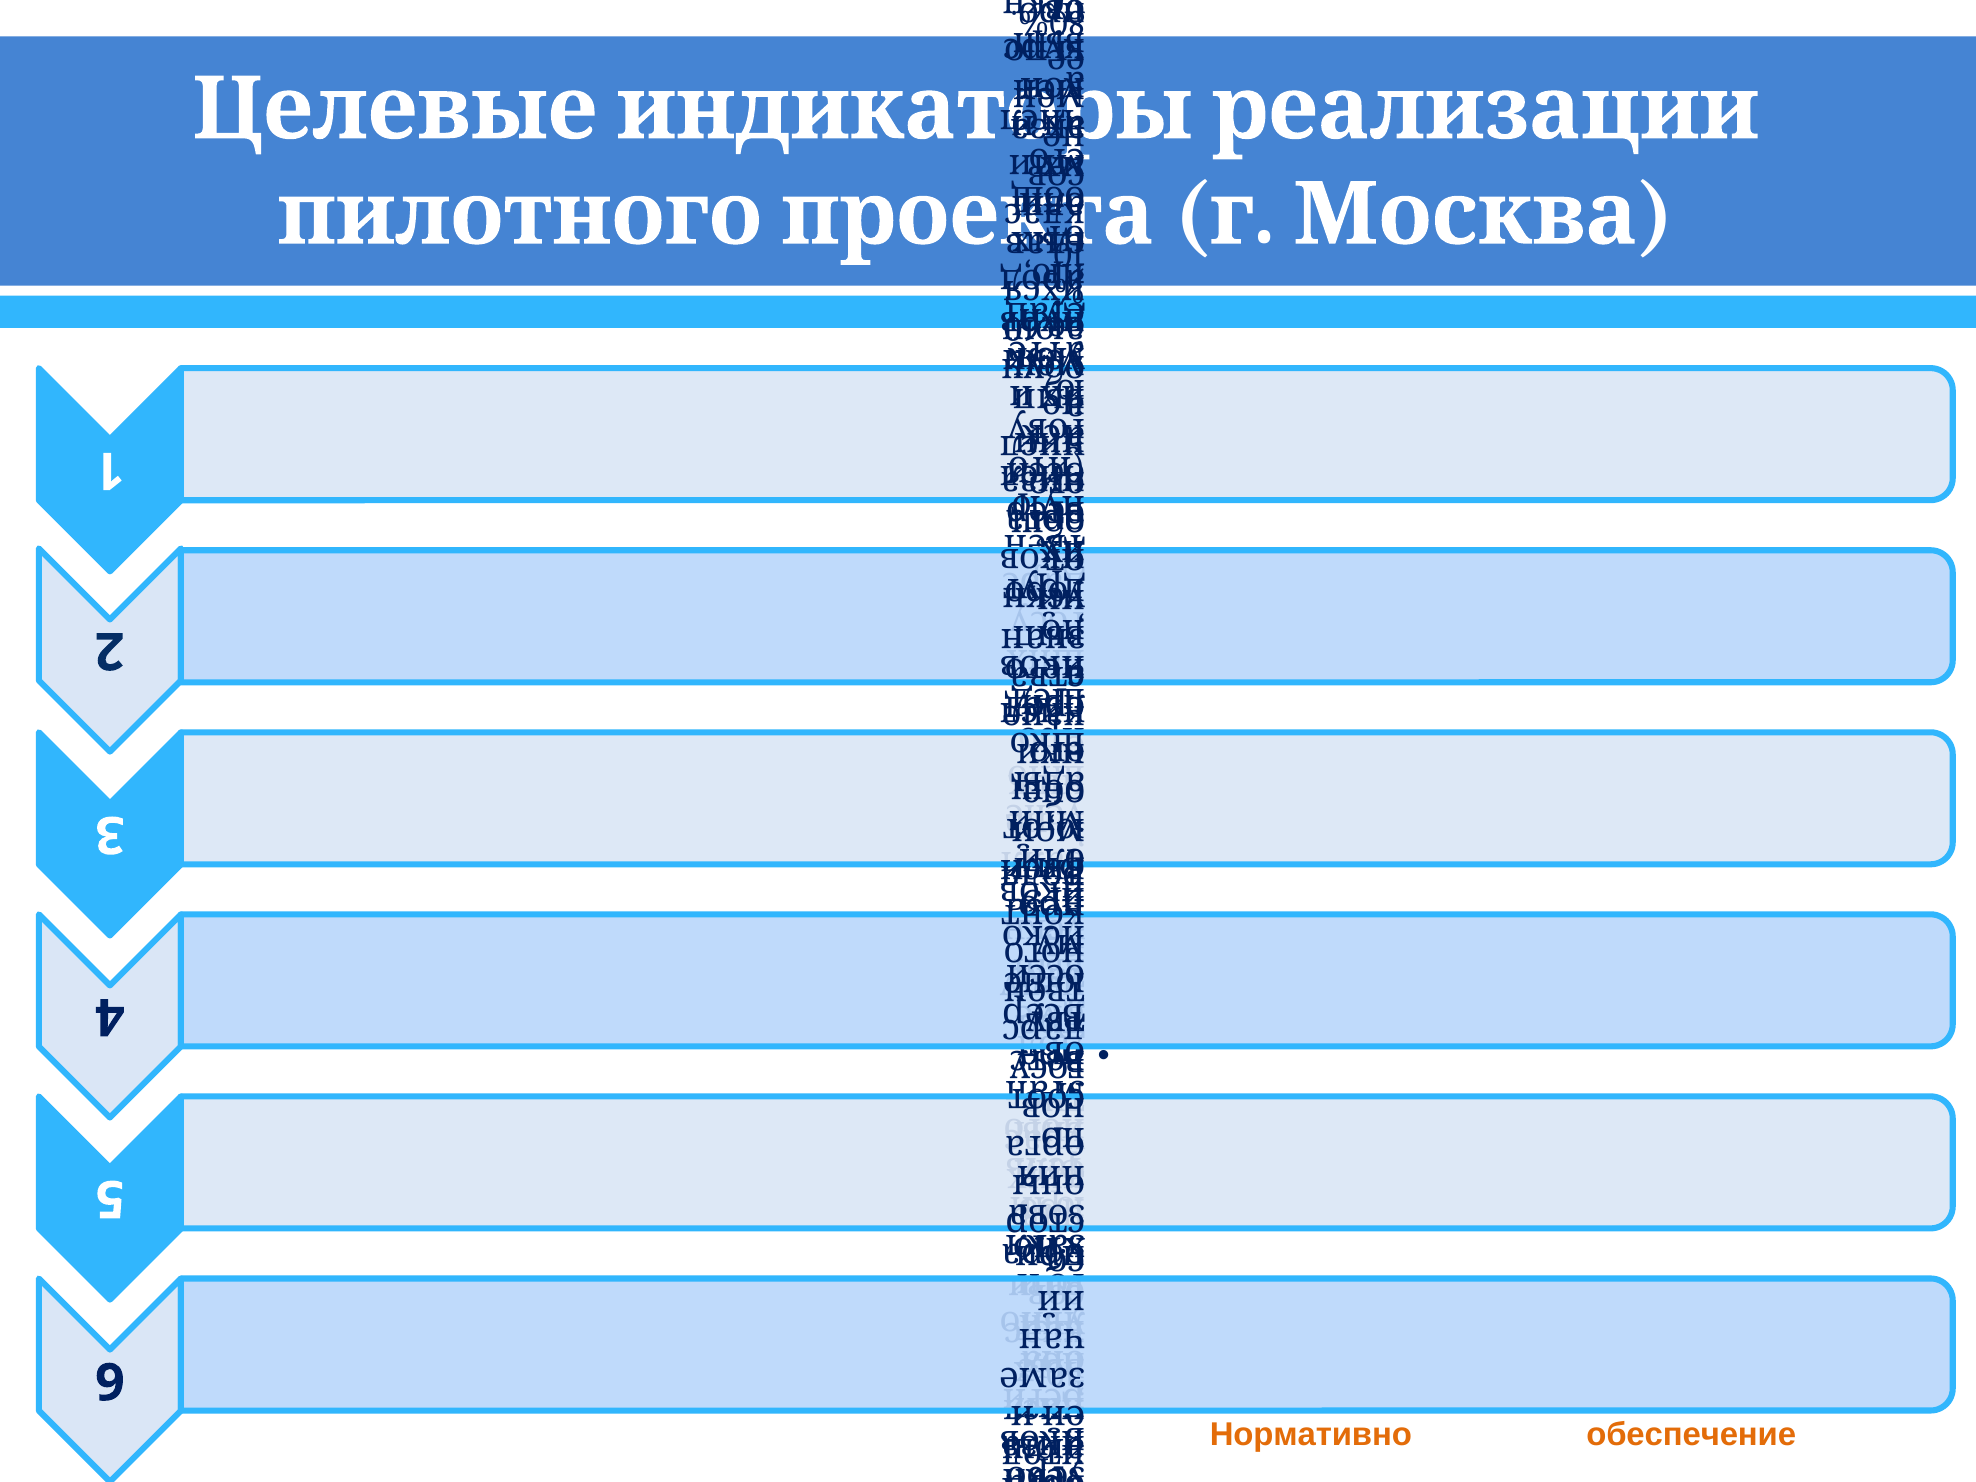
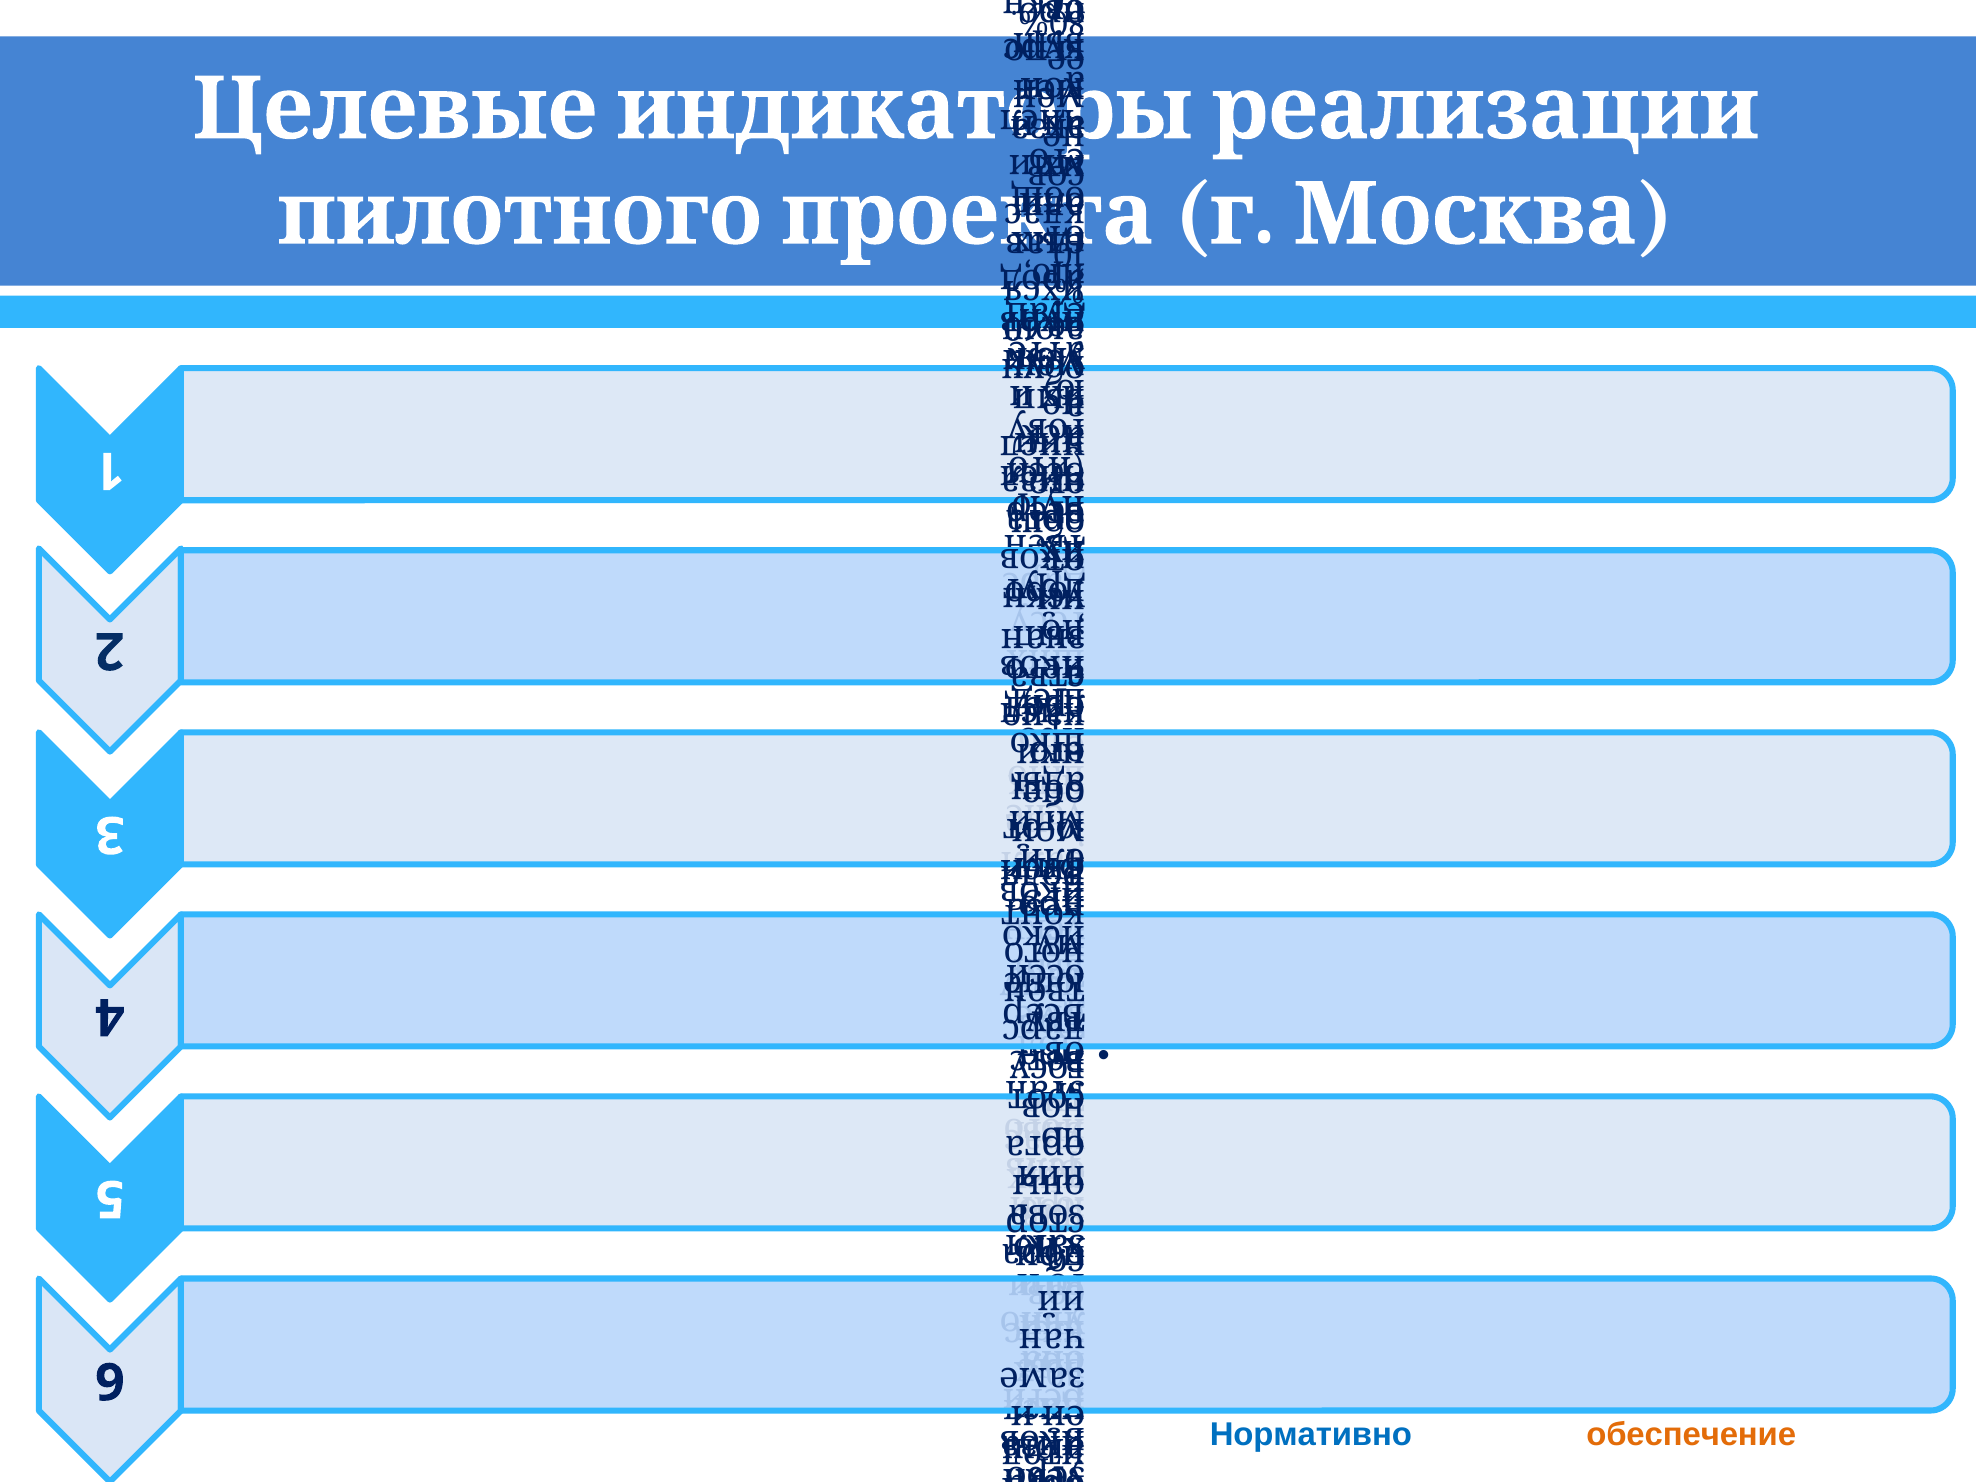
Нормативно colour: orange -> blue
